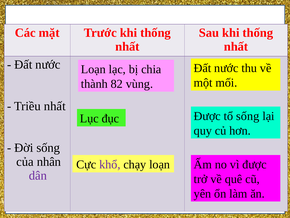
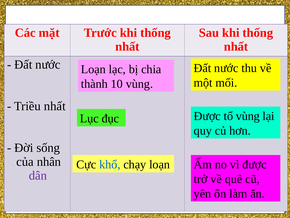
82: 82 -> 10
tổ sống: sống -> vùng
khổ colour: purple -> blue
